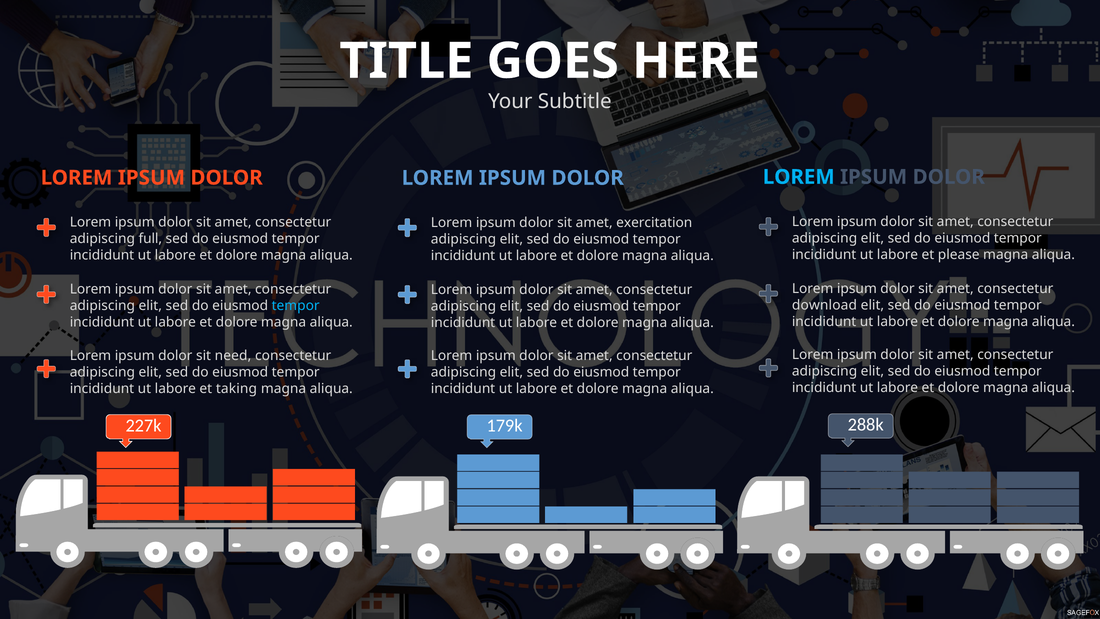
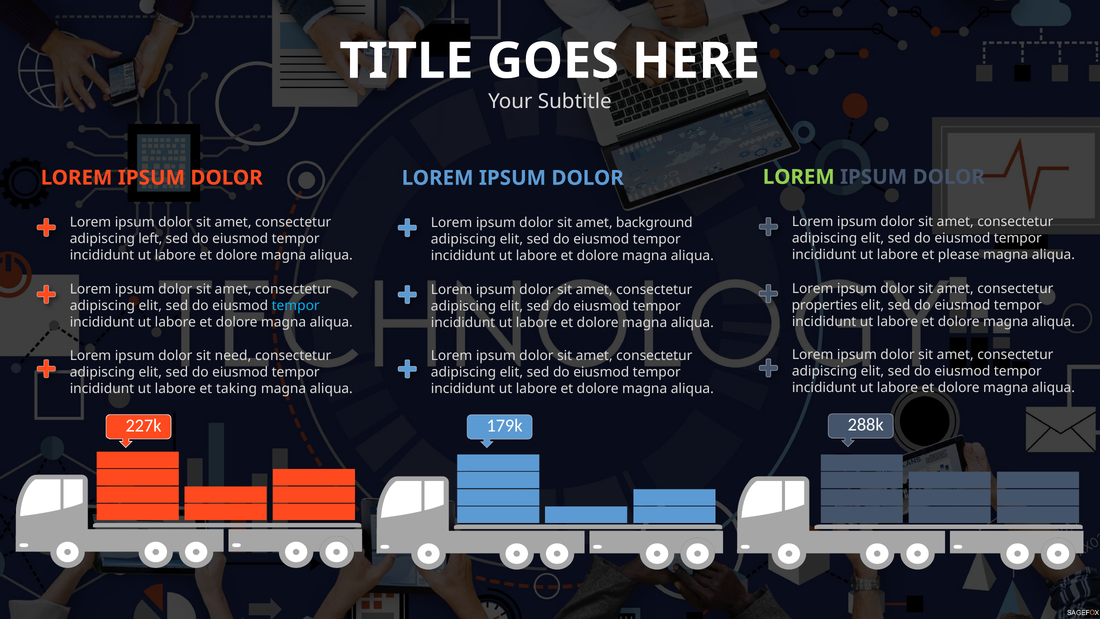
LOREM at (799, 177) colour: light blue -> light green
exercitation: exercitation -> background
full: full -> left
download: download -> properties
